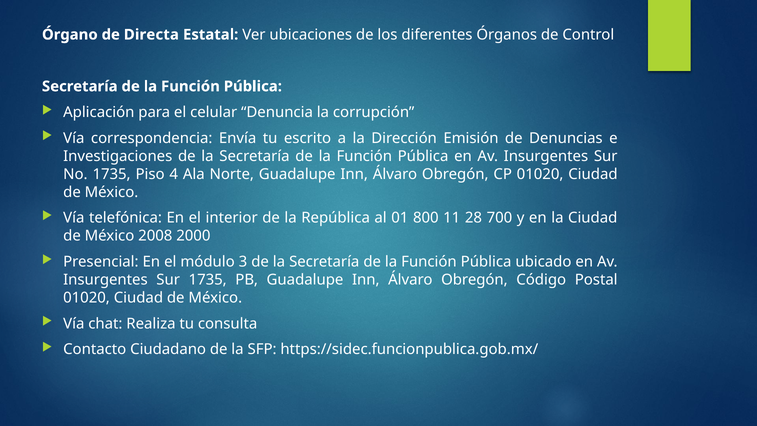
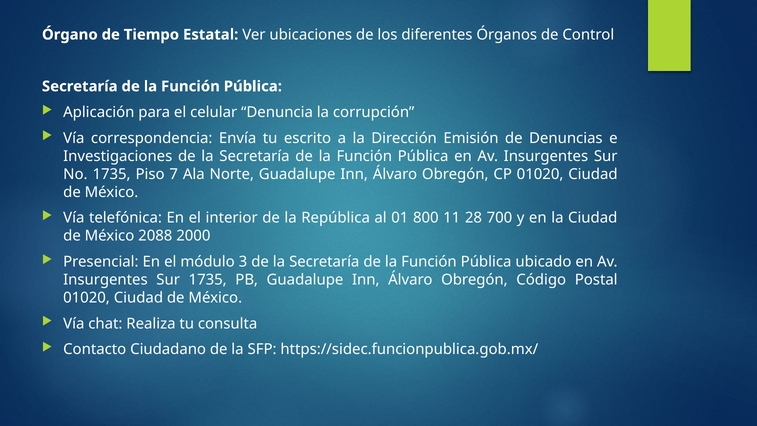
Directa: Directa -> Tiempo
4: 4 -> 7
2008: 2008 -> 2088
